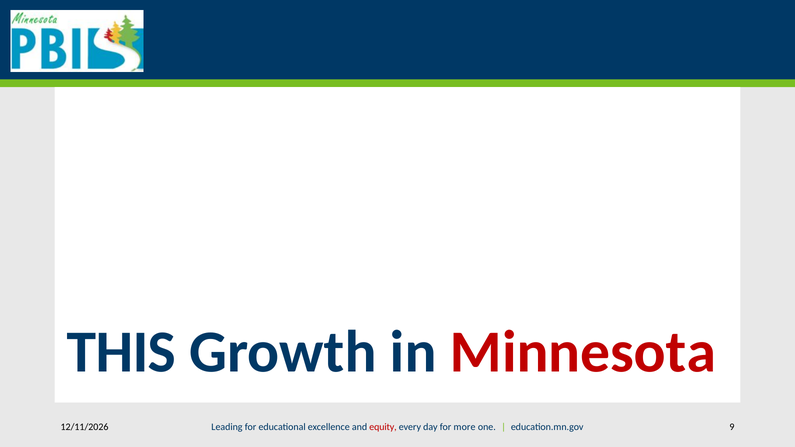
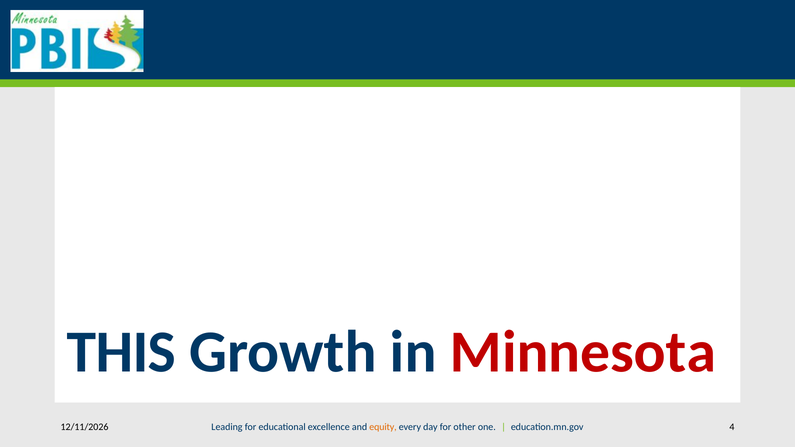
9: 9 -> 4
equity colour: red -> orange
more: more -> other
